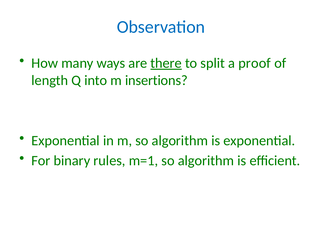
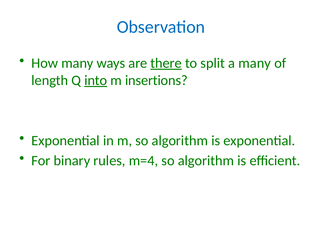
a proof: proof -> many
into underline: none -> present
m=1: m=1 -> m=4
